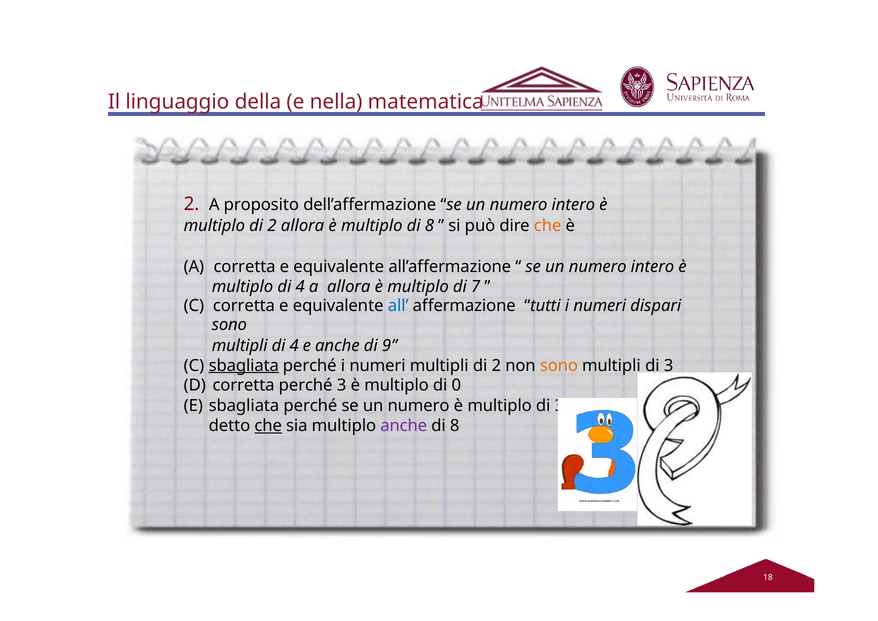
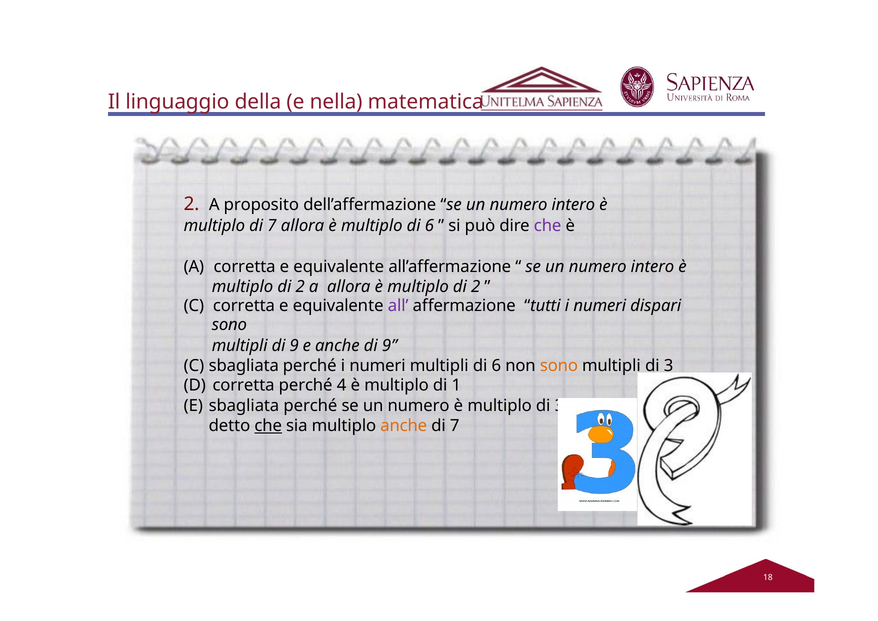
multiplo di 2: 2 -> 7
multiplo di 8: 8 -> 6
che at (548, 225) colour: orange -> purple
4 at (300, 286): 4 -> 2
7 at (476, 286): 7 -> 2
all colour: blue -> purple
multipli di 4: 4 -> 9
sbagliata at (244, 365) underline: present -> none
multipli di 2: 2 -> 6
perché 3: 3 -> 4
0: 0 -> 1
anche at (404, 425) colour: purple -> orange
8 at (455, 425): 8 -> 7
